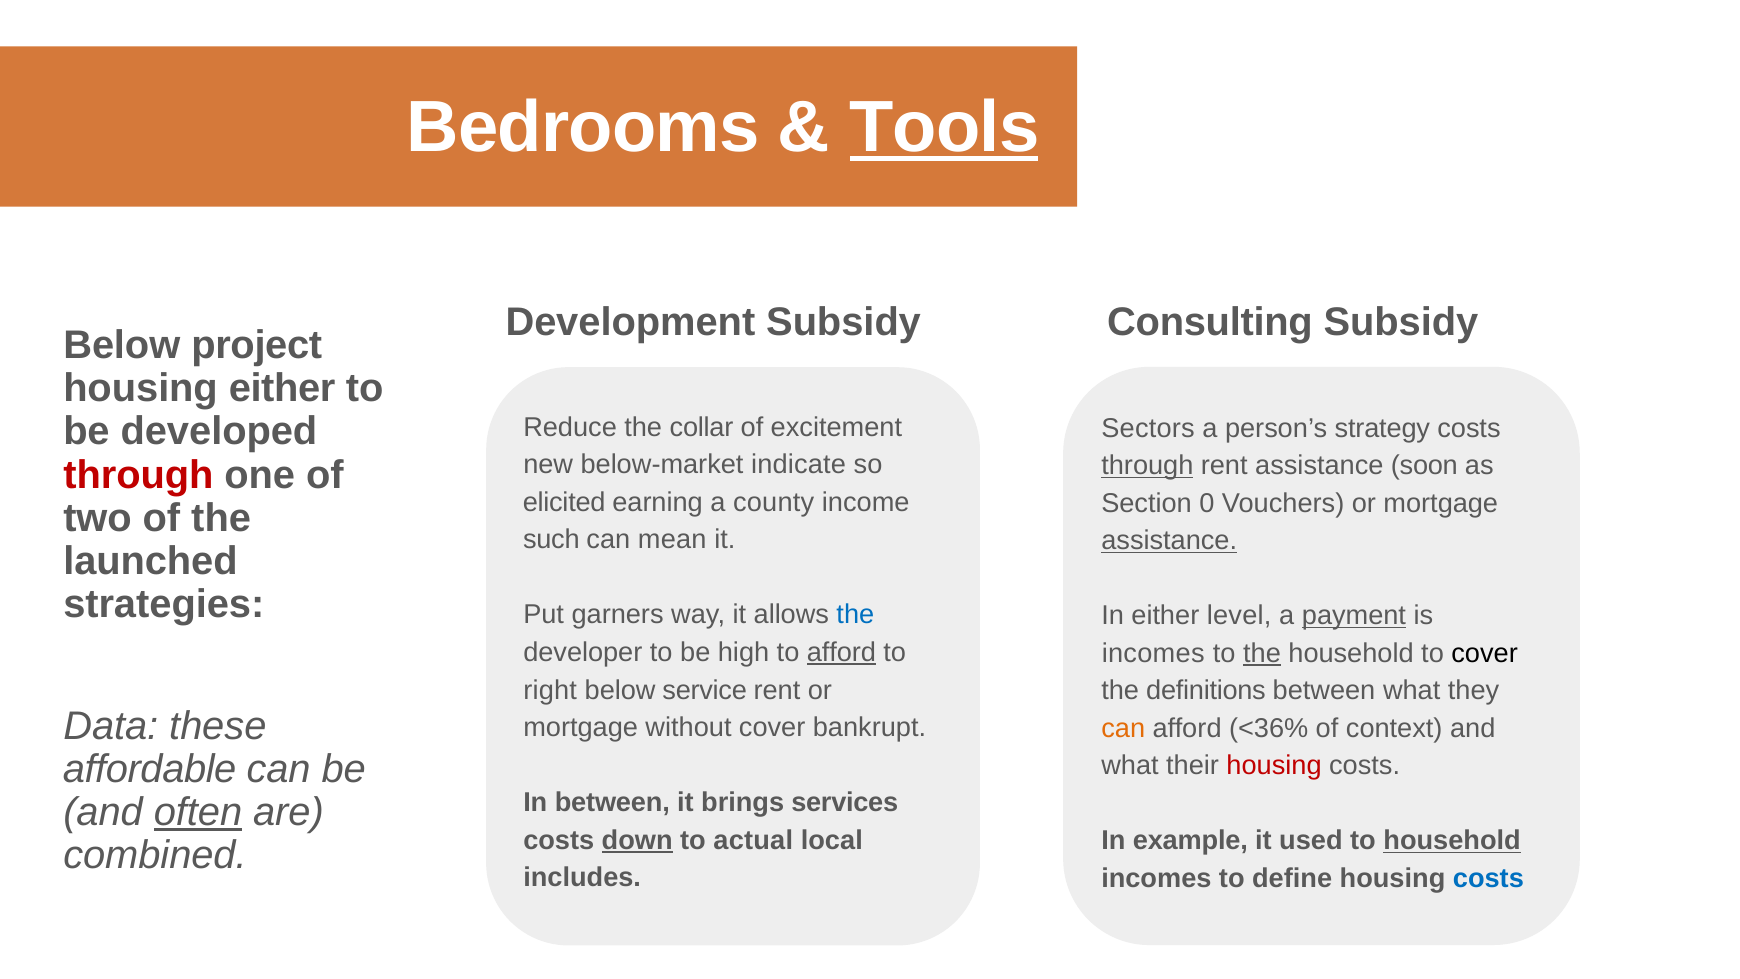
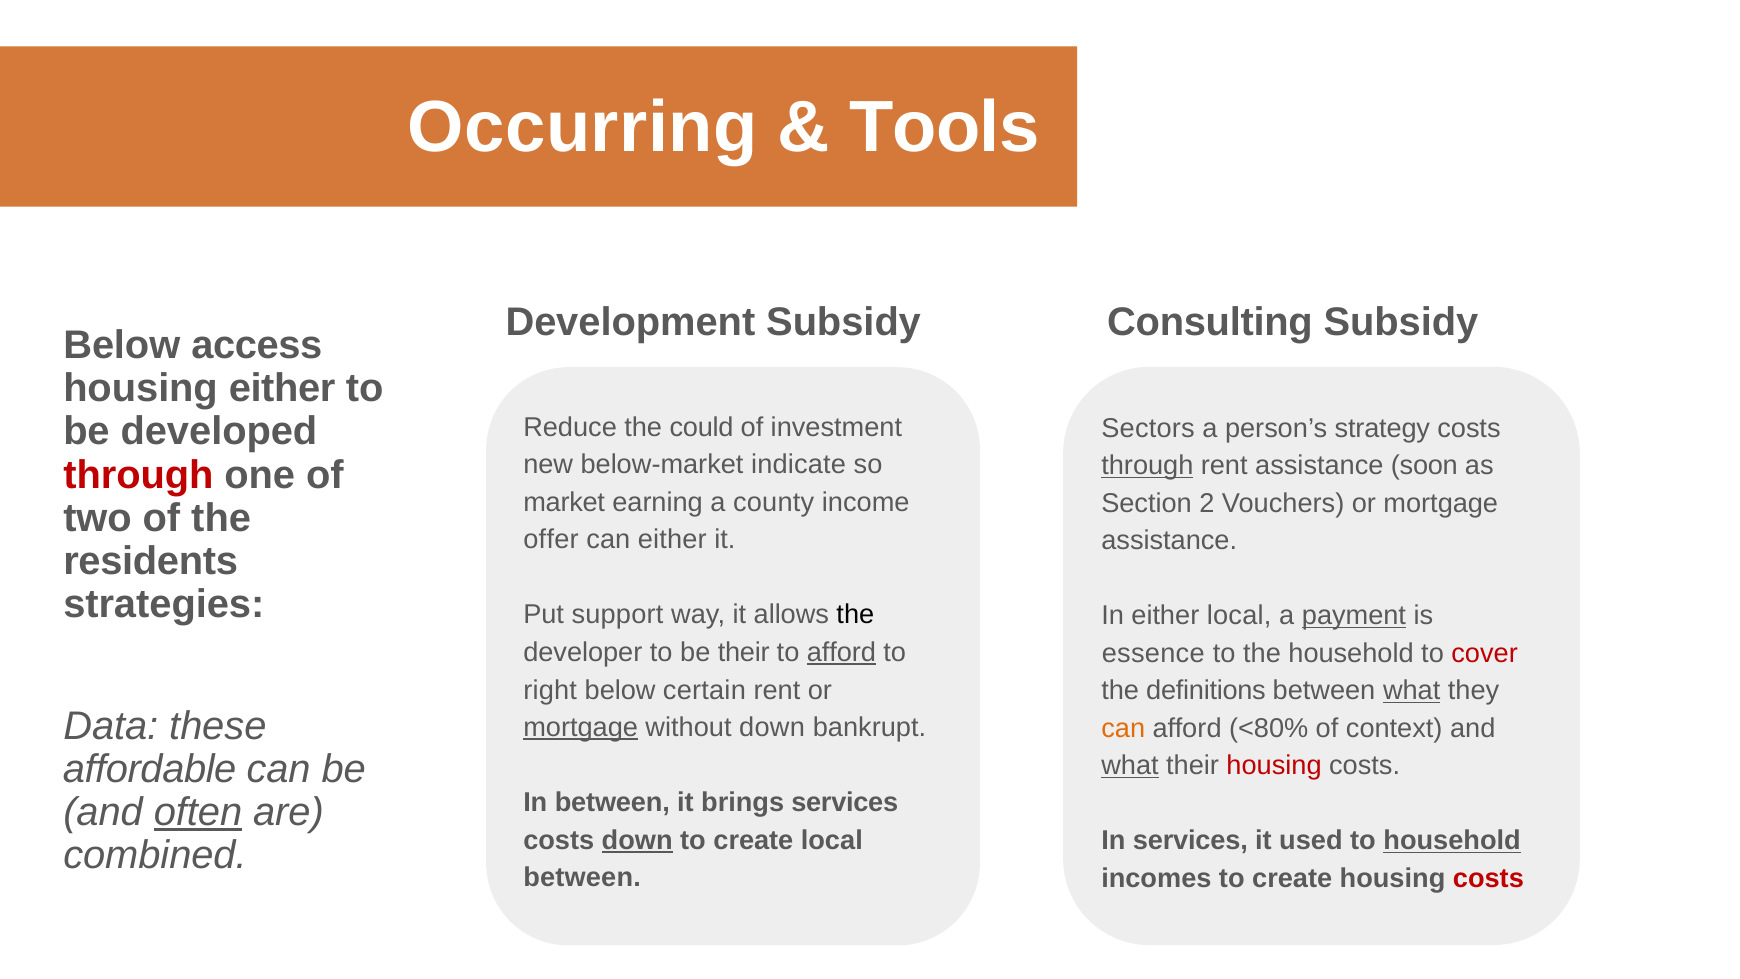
Bedrooms: Bedrooms -> Occurring
Tools underline: present -> none
project: project -> access
collar: collar -> could
excitement: excitement -> investment
elicited: elicited -> market
0: 0 -> 2
such: such -> offer
can mean: mean -> either
assistance at (1169, 541) underline: present -> none
launched: launched -> residents
garners: garners -> support
the at (855, 615) colour: blue -> black
either level: level -> local
be high: high -> their
incomes at (1153, 653): incomes -> essence
the at (1262, 653) underline: present -> none
cover at (1485, 653) colour: black -> red
service: service -> certain
what at (1412, 691) underline: none -> present
mortgage at (581, 727) underline: none -> present
without cover: cover -> down
<36%: <36% -> <80%
what at (1130, 766) underline: none -> present
actual at (753, 840): actual -> create
In example: example -> services
includes at (582, 877): includes -> between
incomes to define: define -> create
costs at (1488, 878) colour: blue -> red
